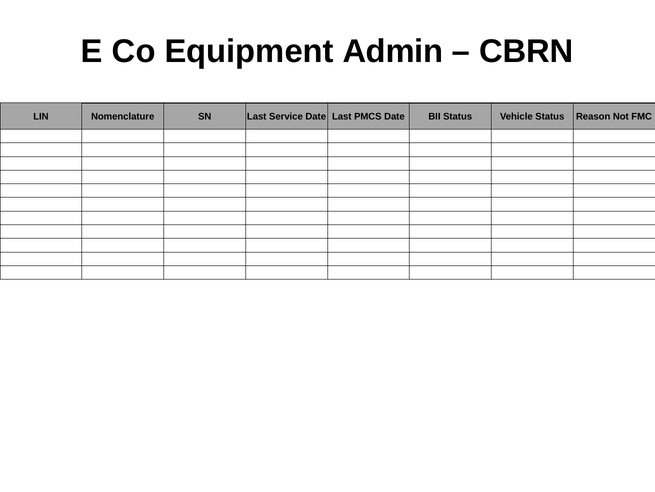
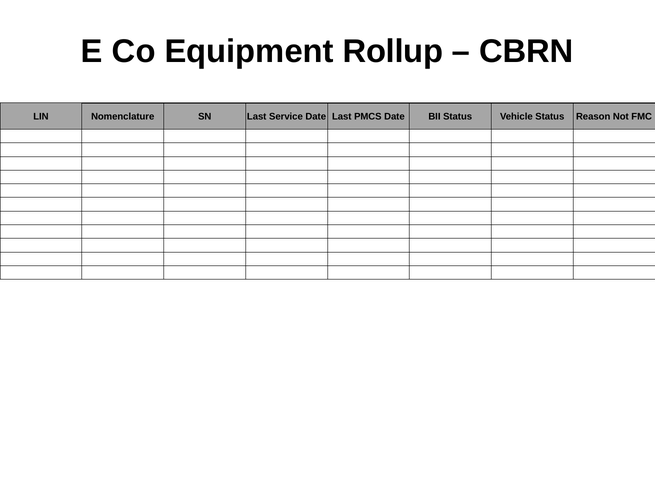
Admin: Admin -> Rollup
